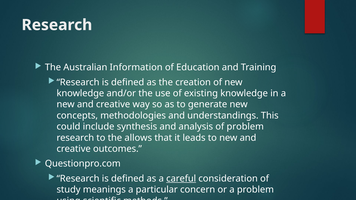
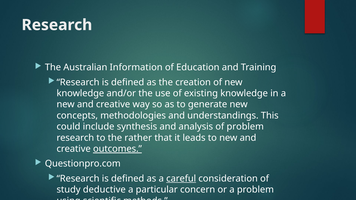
allows: allows -> rather
outcomes underline: none -> present
meanings: meanings -> deductive
